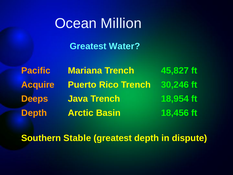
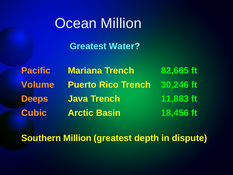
45,827: 45,827 -> 82,665
Acquire: Acquire -> Volume
18,954: 18,954 -> 11,883
Depth at (34, 113): Depth -> Cubic
Southern Stable: Stable -> Million
